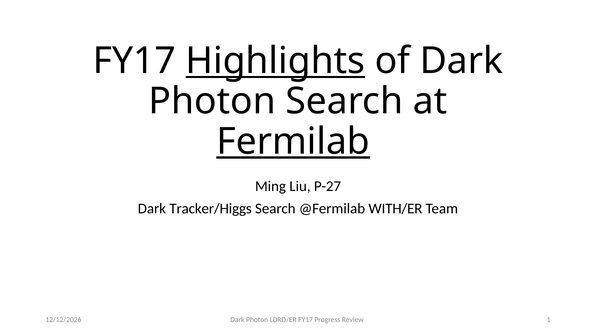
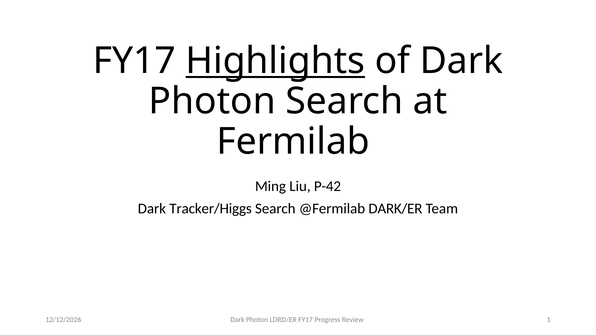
Fermilab underline: present -> none
P-27: P-27 -> P-42
WITH/ER: WITH/ER -> DARK/ER
